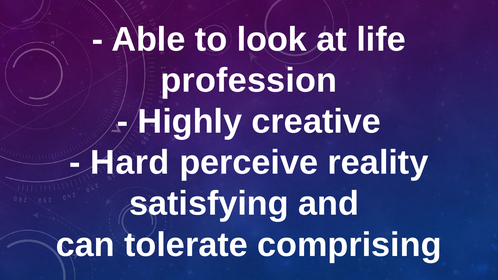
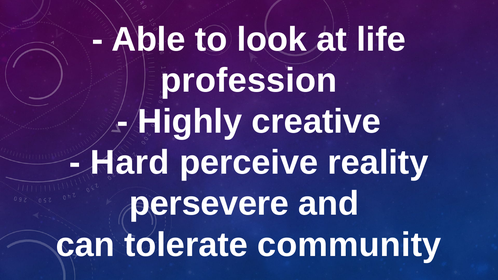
satisfying: satisfying -> persevere
comprising: comprising -> community
